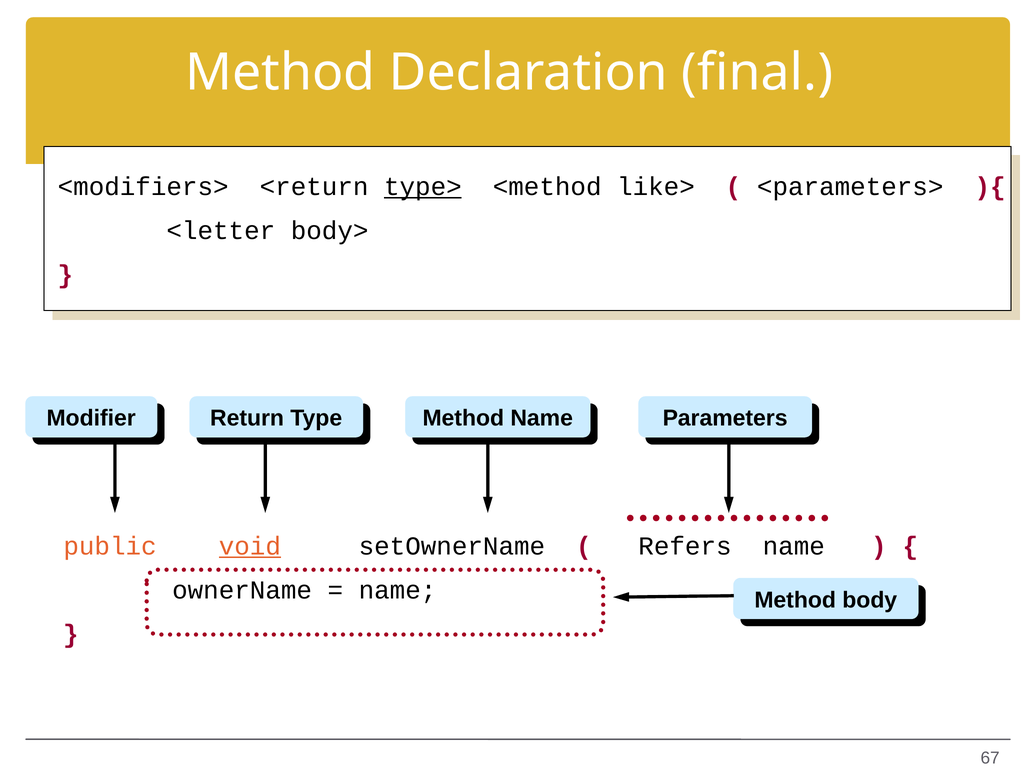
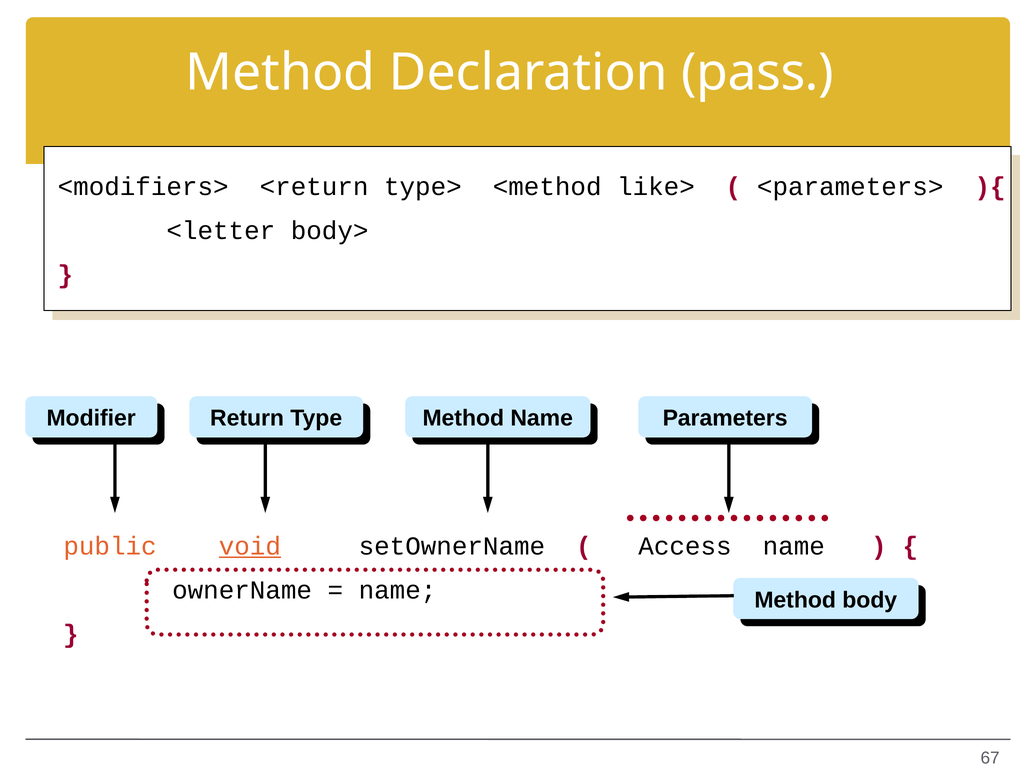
final: final -> pass
type> underline: present -> none
Refers: Refers -> Access
